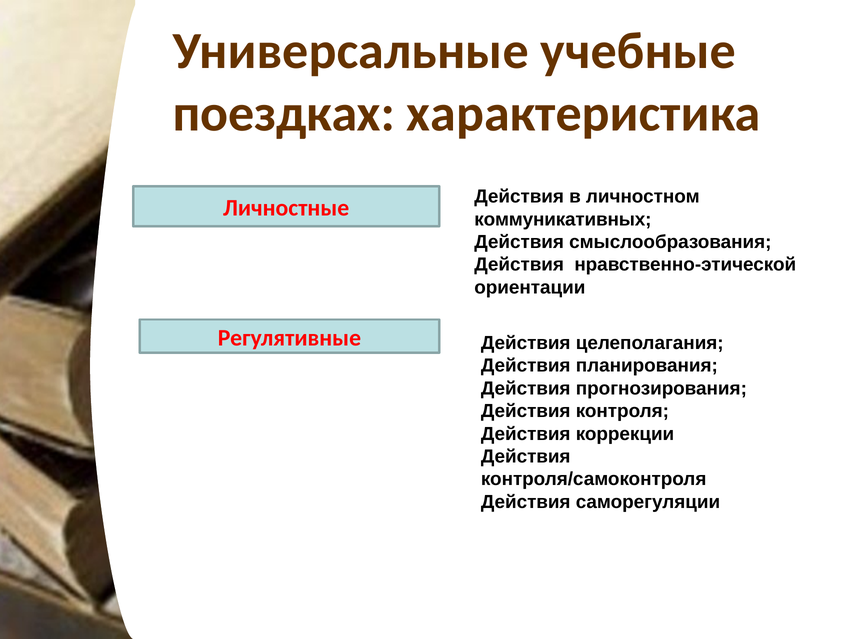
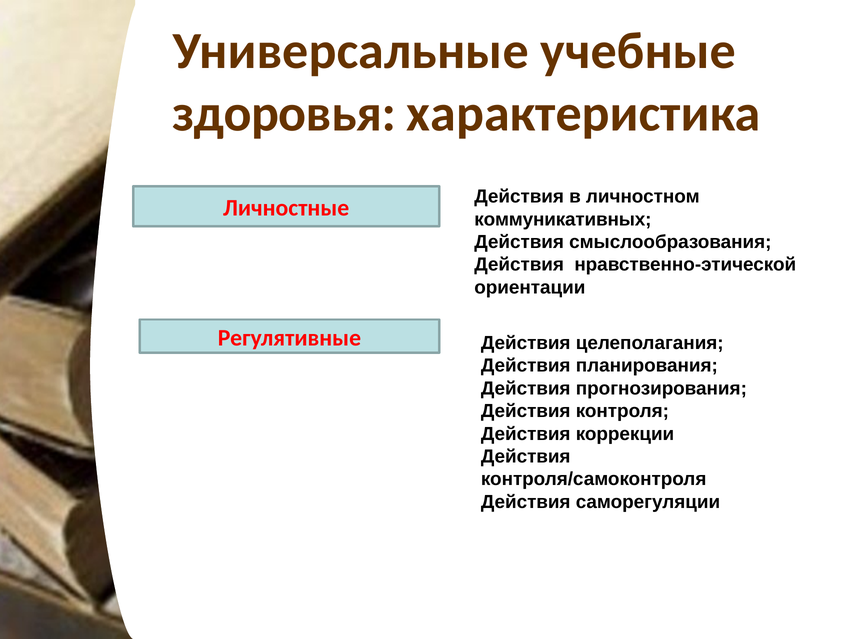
поездках: поездках -> здоровья
